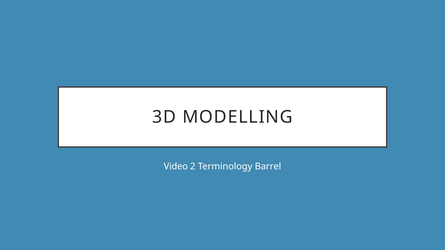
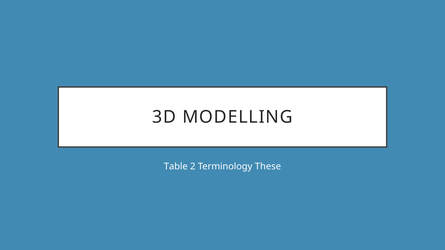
Video: Video -> Table
Barrel: Barrel -> These
